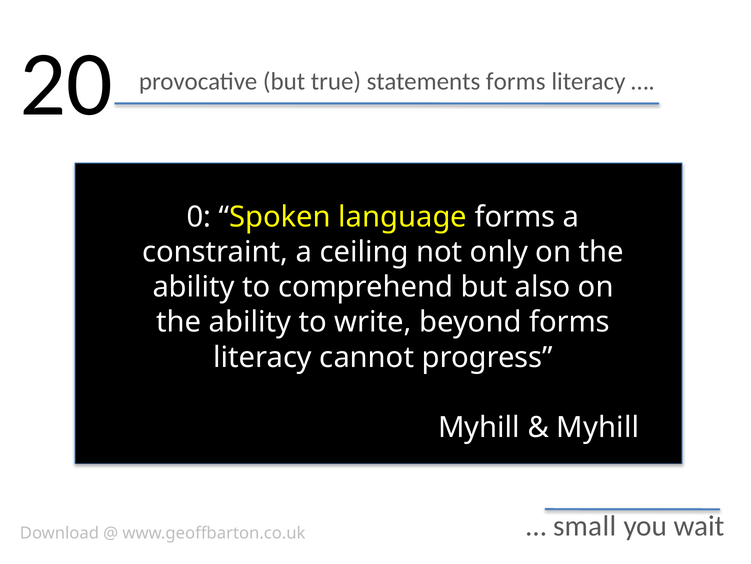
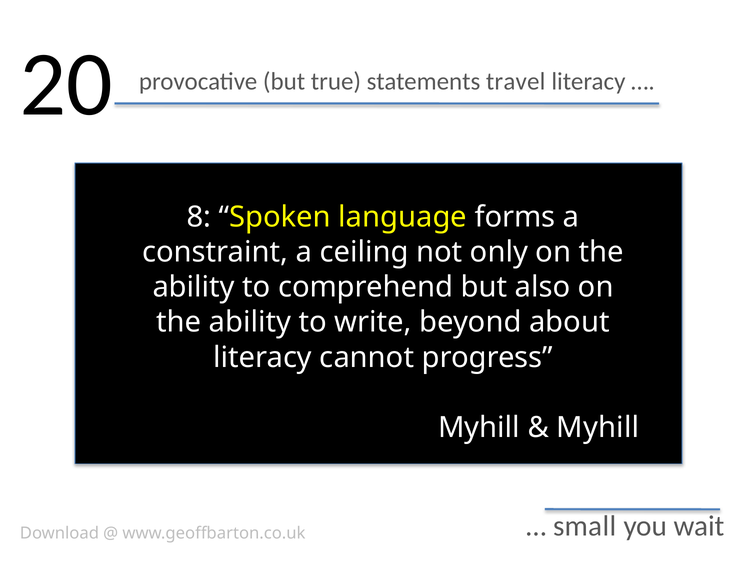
statements forms: forms -> travel
0: 0 -> 8
beyond forms: forms -> about
